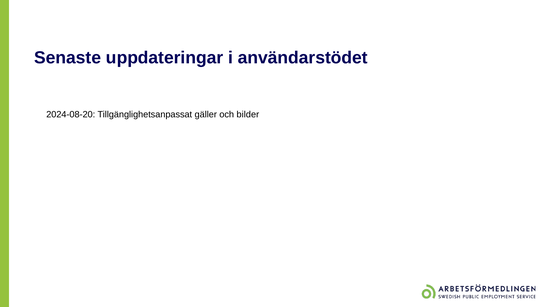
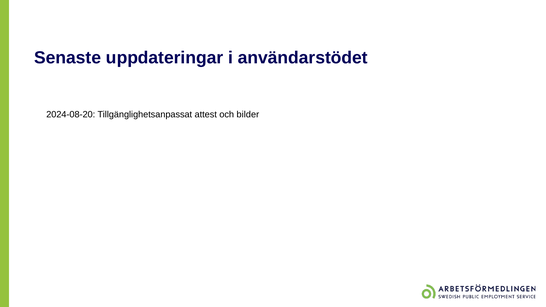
gäller: gäller -> attest
